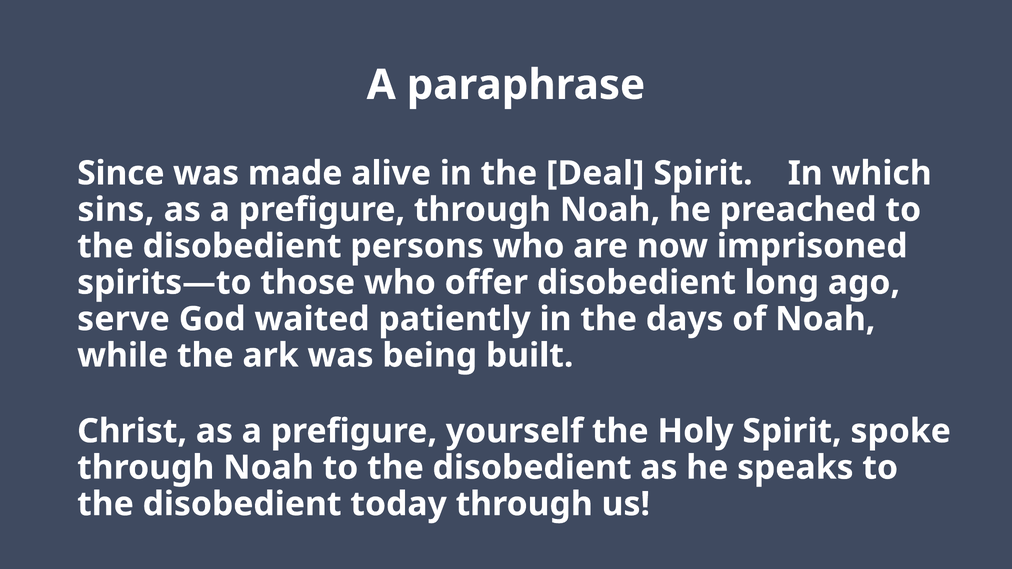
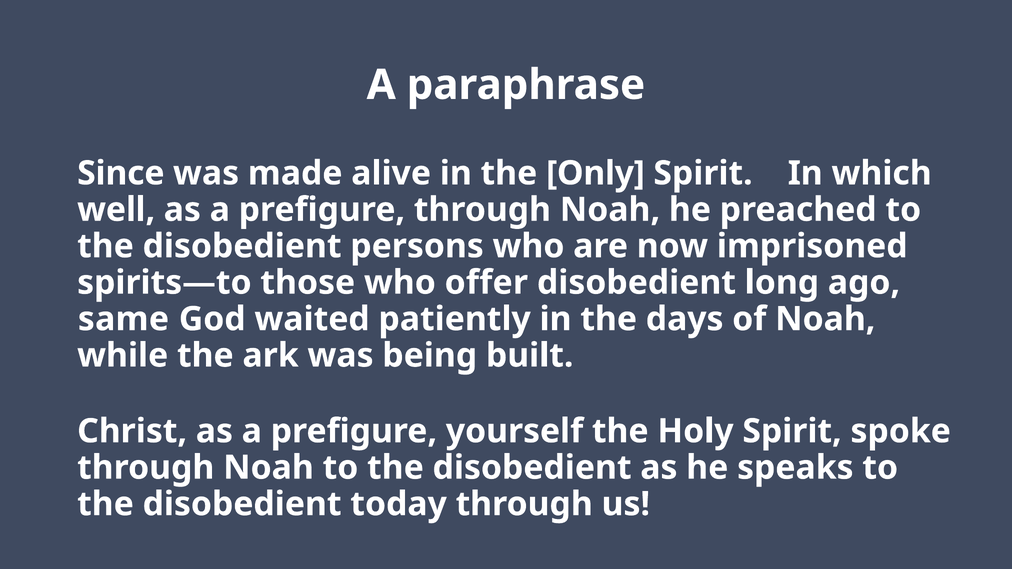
Deal: Deal -> Only
sins: sins -> well
serve: serve -> same
